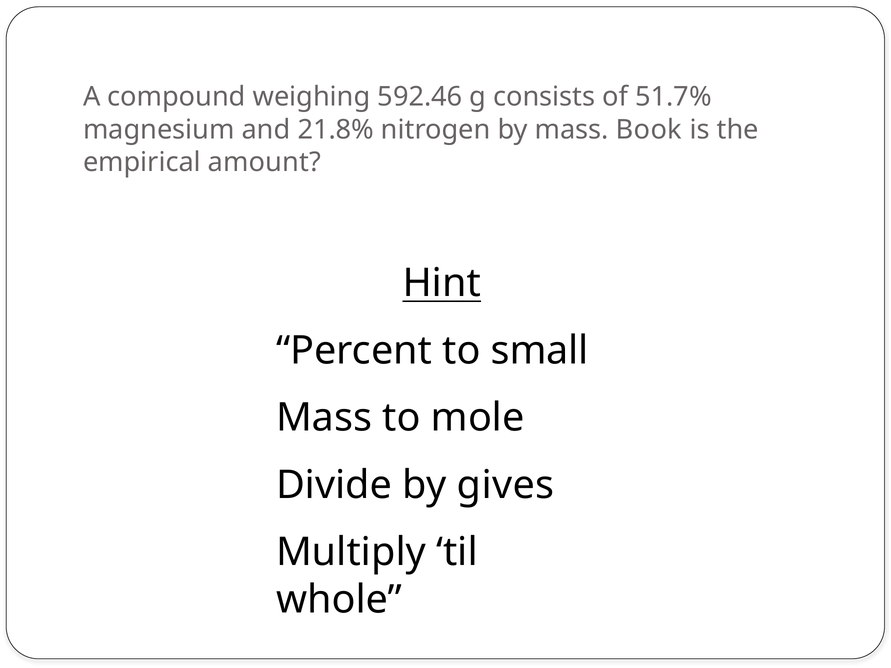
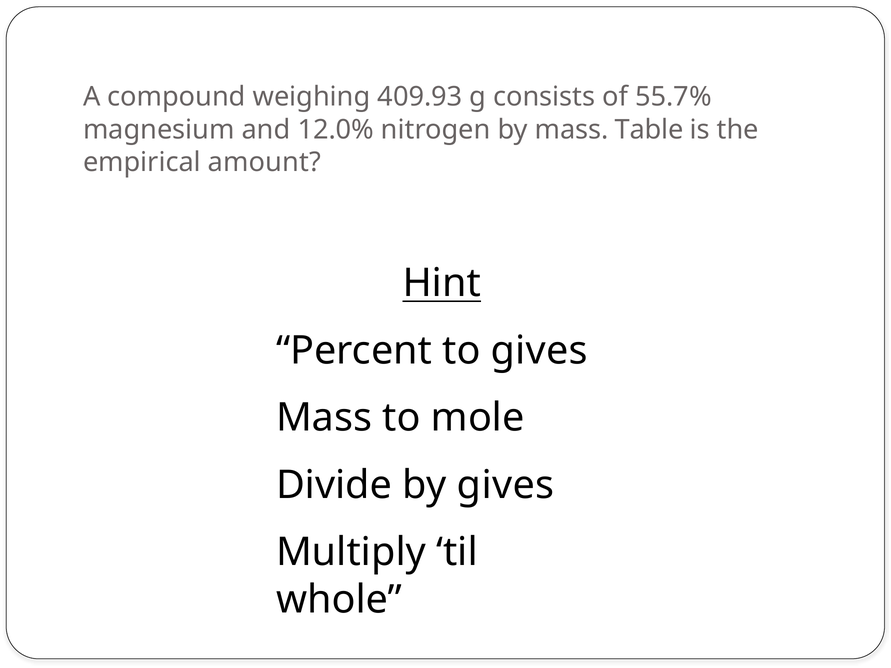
592.46: 592.46 -> 409.93
51.7%: 51.7% -> 55.7%
21.8%: 21.8% -> 12.0%
Book: Book -> Table
to small: small -> gives
